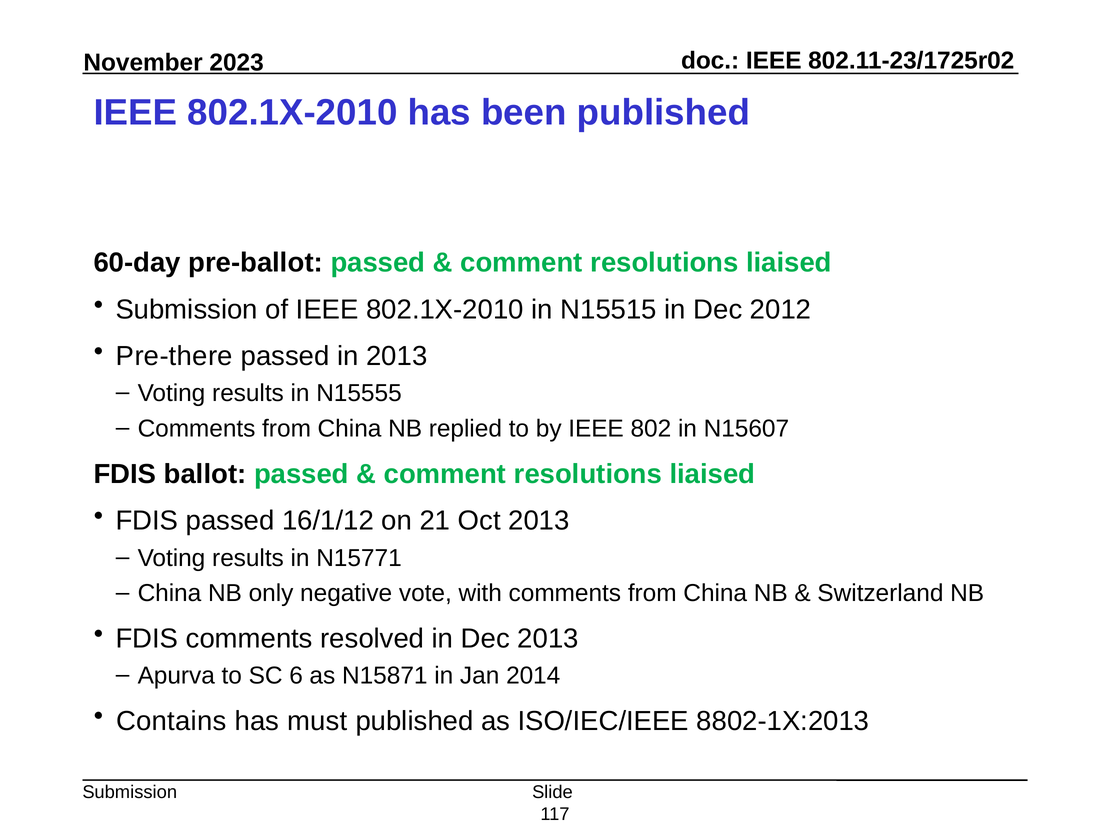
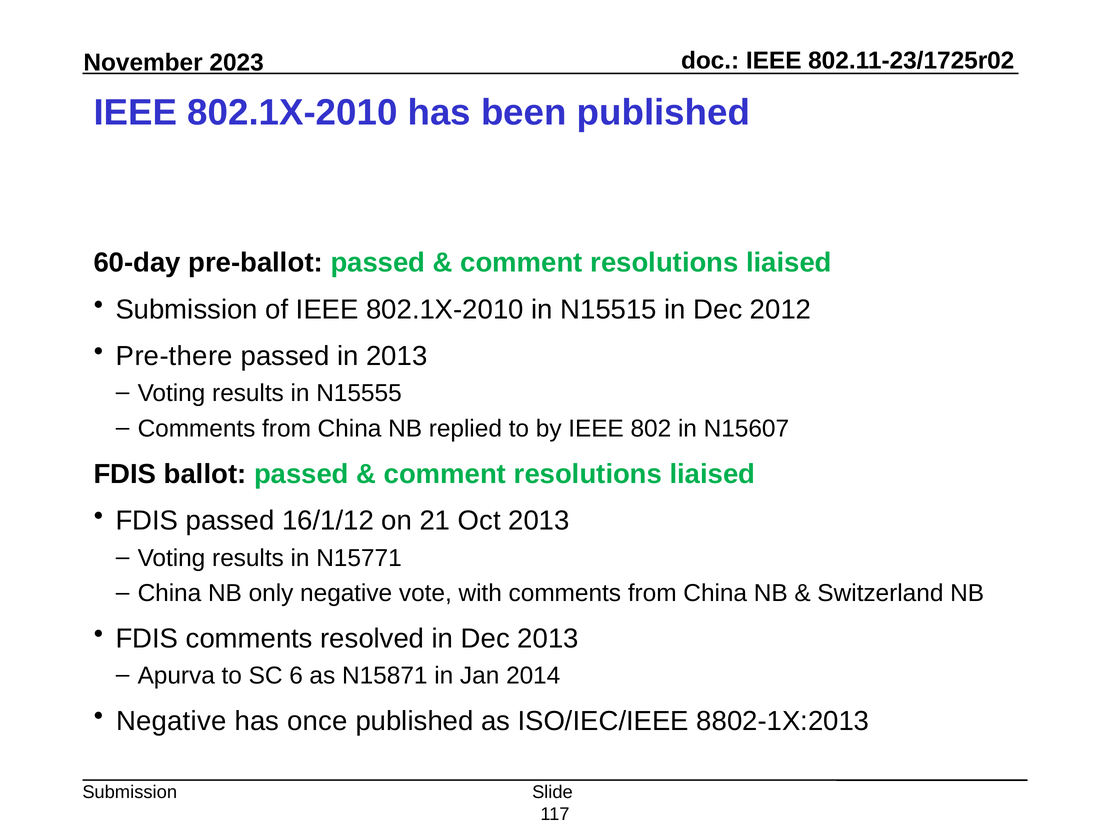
Contains at (171, 721): Contains -> Negative
must: must -> once
